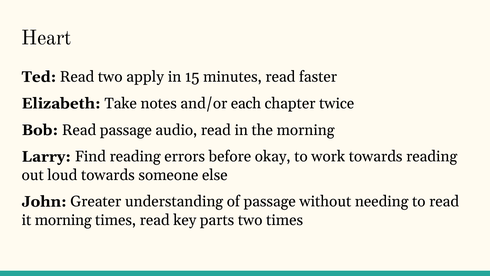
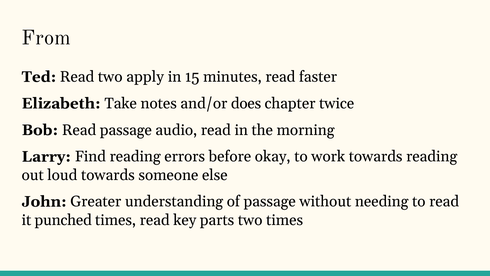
Heart: Heart -> From
each: each -> does
it morning: morning -> punched
